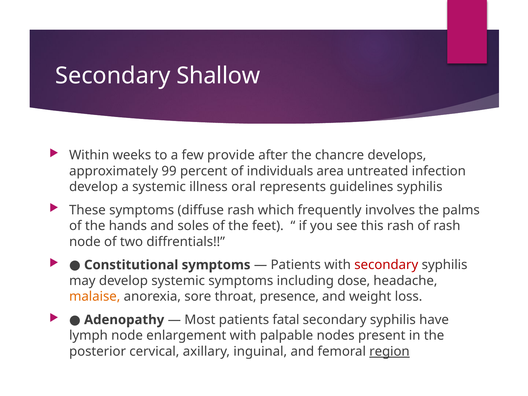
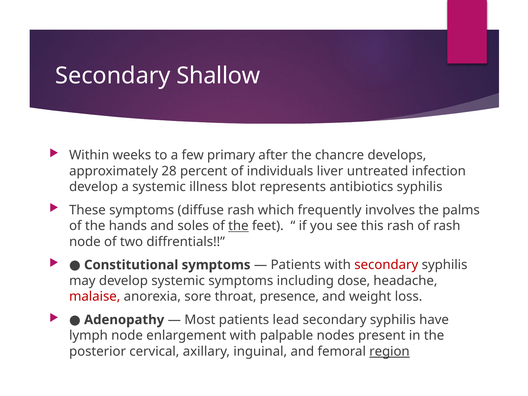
provide: provide -> primary
99: 99 -> 28
area: area -> liver
oral: oral -> blot
guidelines: guidelines -> antibiotics
the at (238, 226) underline: none -> present
malaise colour: orange -> red
fatal: fatal -> lead
